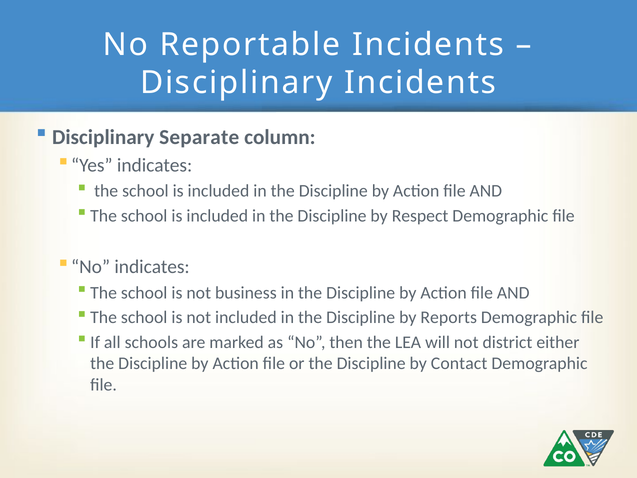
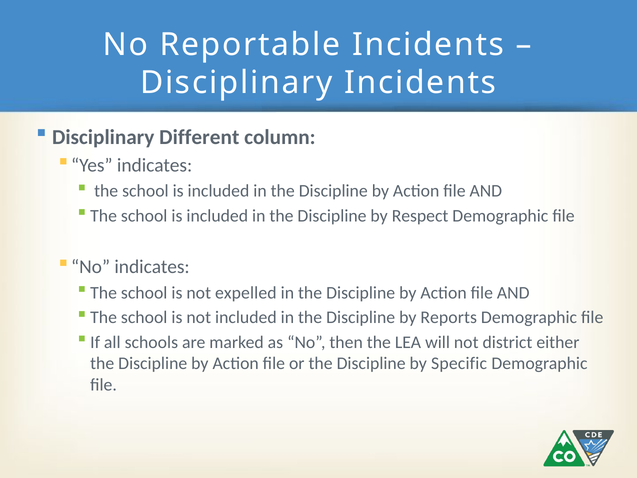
Separate: Separate -> Different
business: business -> expelled
Contact: Contact -> Specific
